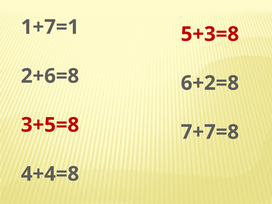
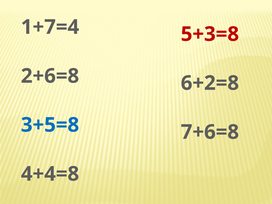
1+7=1: 1+7=1 -> 1+7=4
3+5=8 colour: red -> blue
7+7=8: 7+7=8 -> 7+6=8
